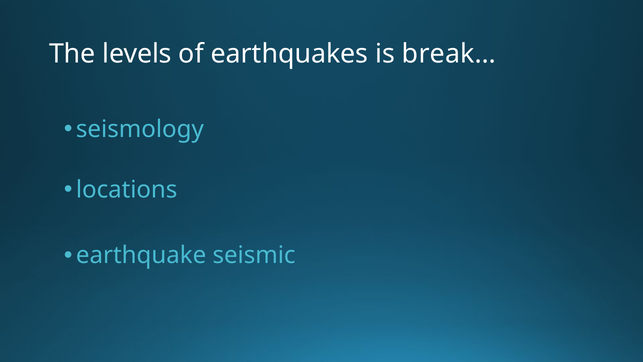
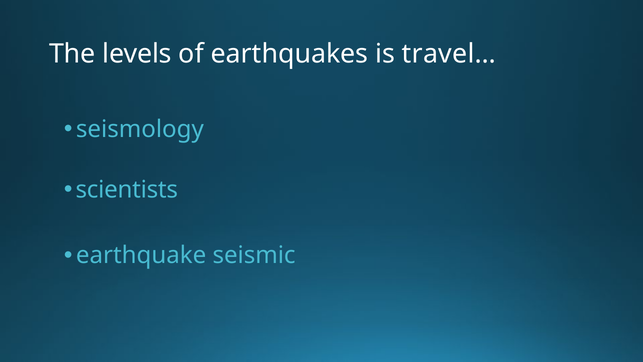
break…: break… -> travel…
locations: locations -> scientists
